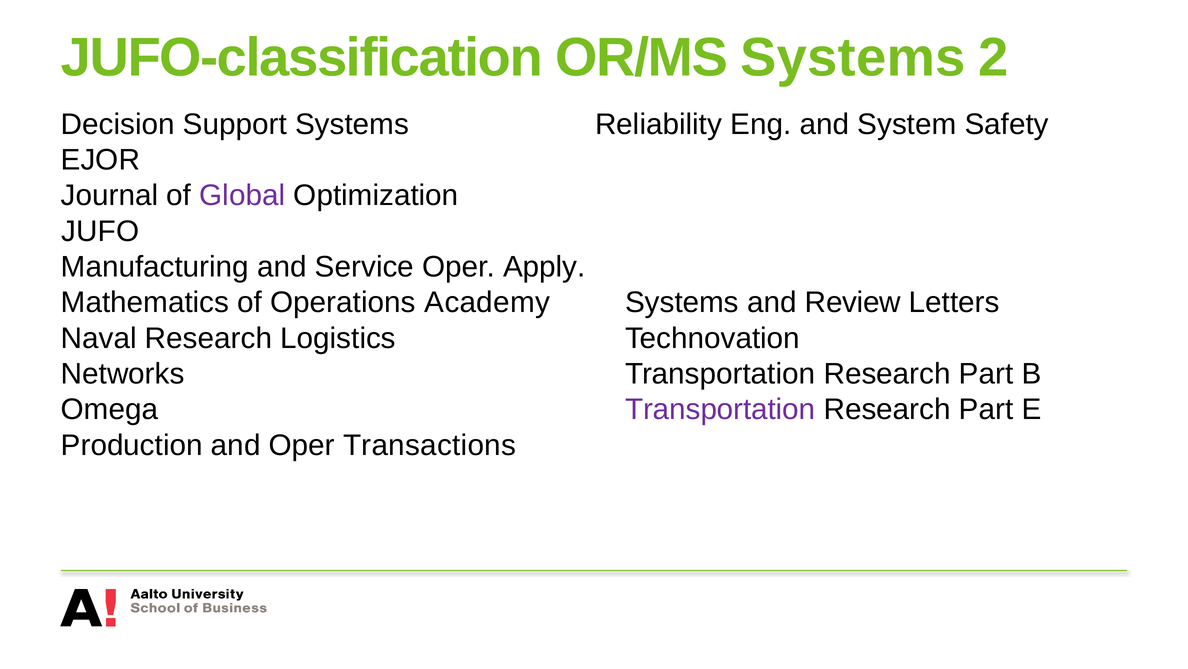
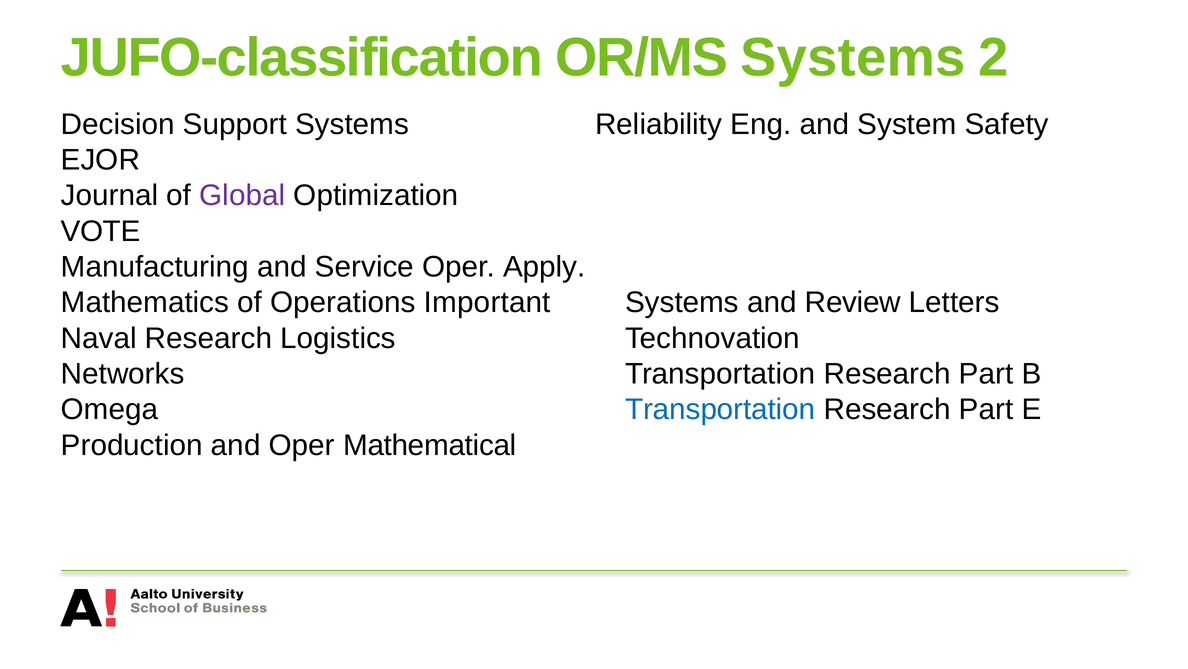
JUFO: JUFO -> VOTE
Academy: Academy -> Important
Transportation at (720, 409) colour: purple -> blue
Transactions: Transactions -> Mathematical
